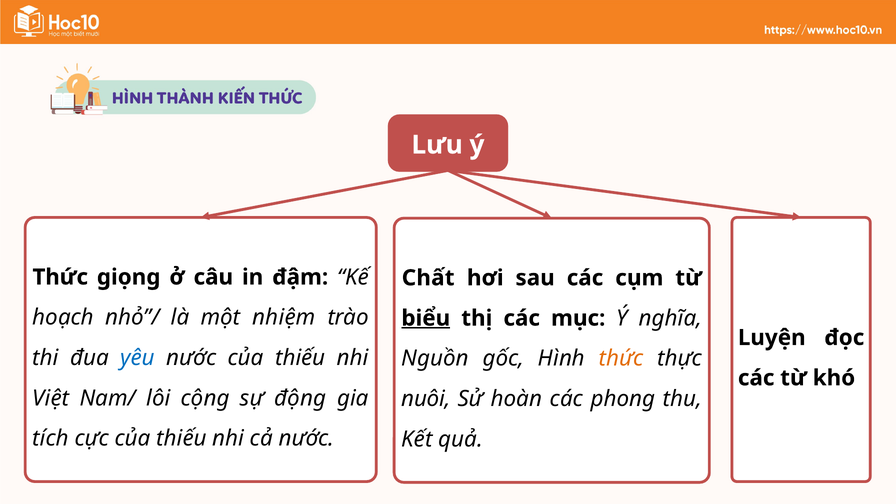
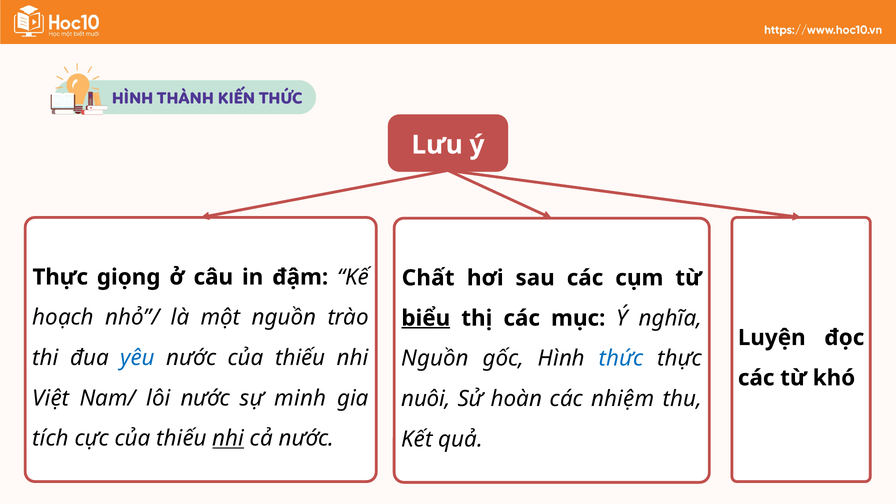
Thức at (60, 277): Thức -> Thực
một nhiệm: nhiệm -> nguồn
thức at (621, 359) colour: orange -> blue
lôi cộng: cộng -> nước
động: động -> minh
phong: phong -> nhiệm
nhi at (228, 438) underline: none -> present
